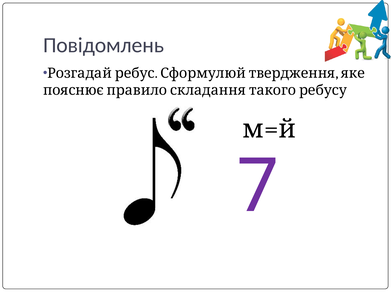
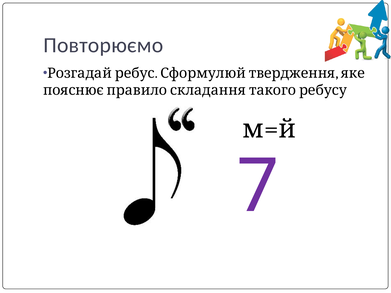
Повідомлень: Повідомлень -> Повторюємо
